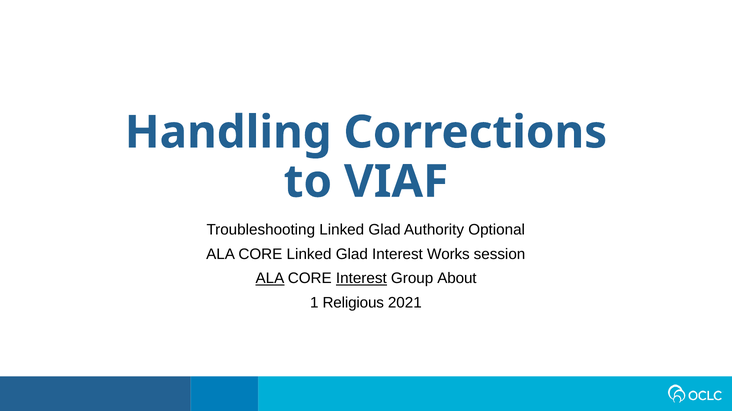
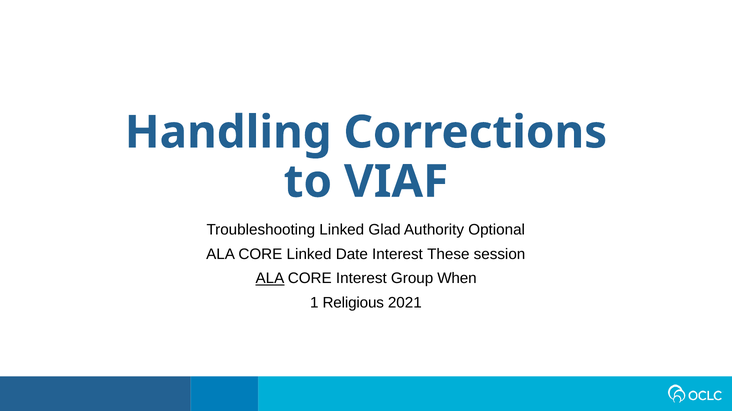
CORE Linked Glad: Glad -> Date
Works: Works -> These
Interest at (361, 279) underline: present -> none
About: About -> When
